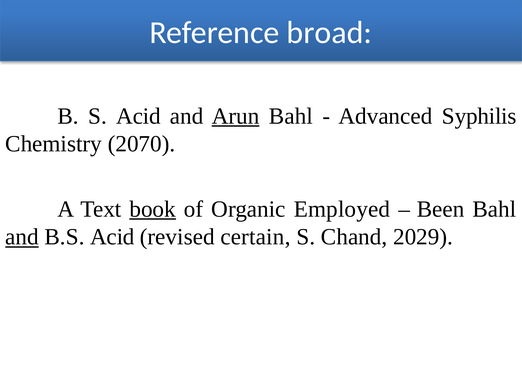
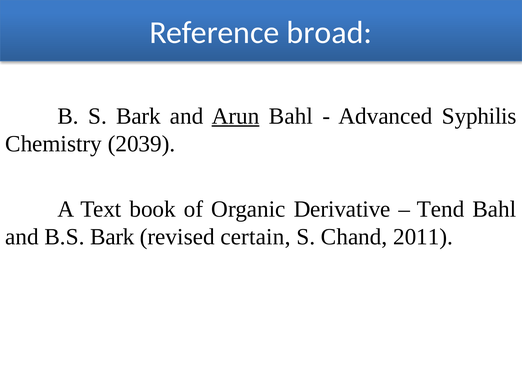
S Acid: Acid -> Bark
2070: 2070 -> 2039
book underline: present -> none
Employed: Employed -> Derivative
Been: Been -> Tend
and at (22, 237) underline: present -> none
B.S Acid: Acid -> Bark
2029: 2029 -> 2011
